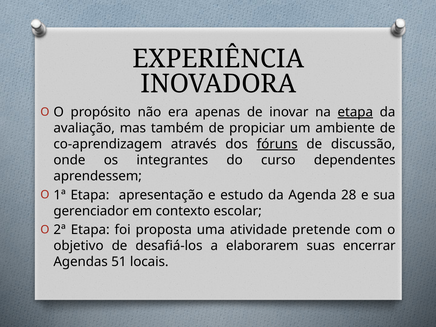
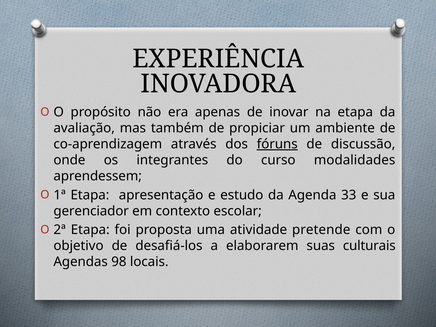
etapa at (355, 112) underline: present -> none
dependentes: dependentes -> modalidades
28: 28 -> 33
encerrar: encerrar -> culturais
51: 51 -> 98
